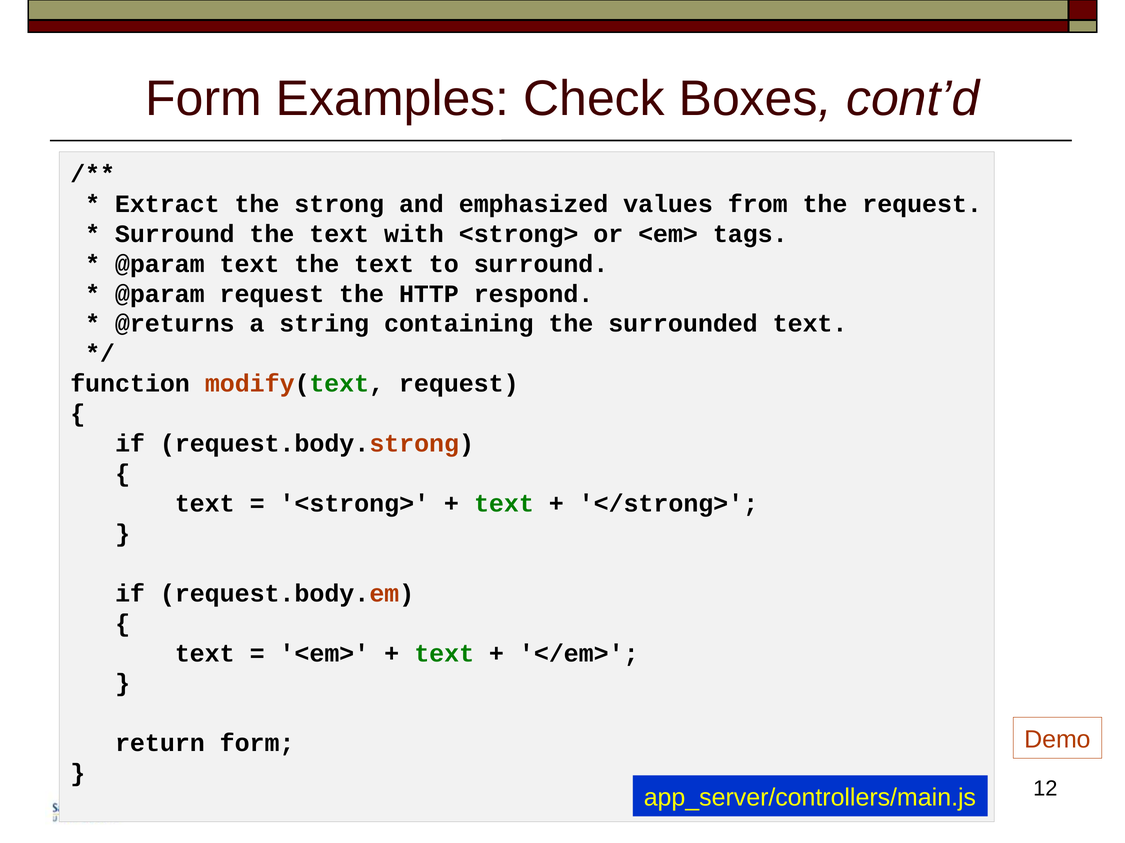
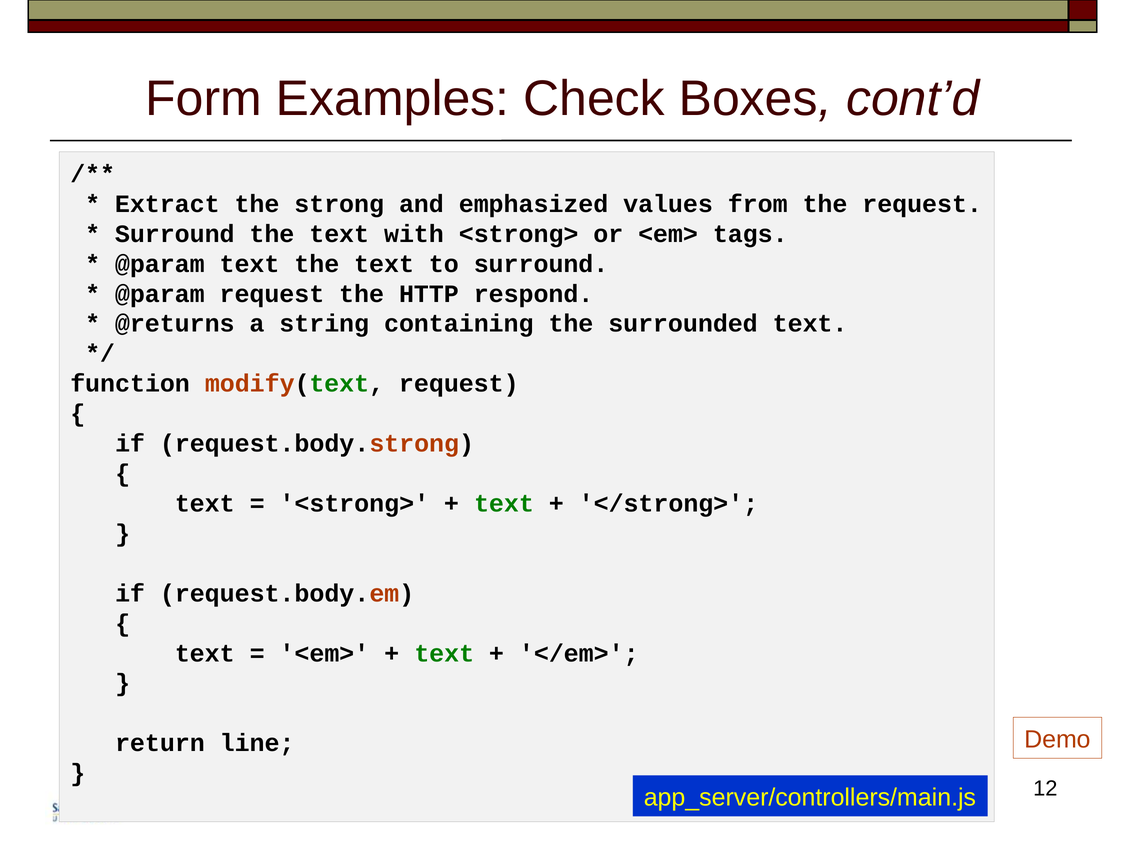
return form: form -> line
